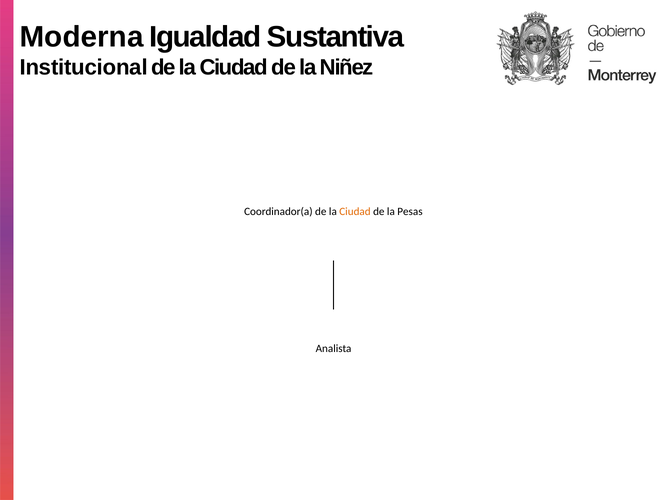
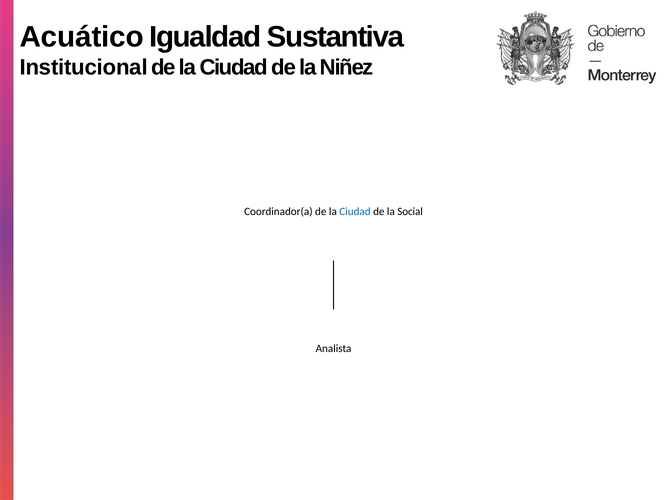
Moderna: Moderna -> Acuático
Ciudad at (355, 212) colour: orange -> blue
Pesas: Pesas -> Social
